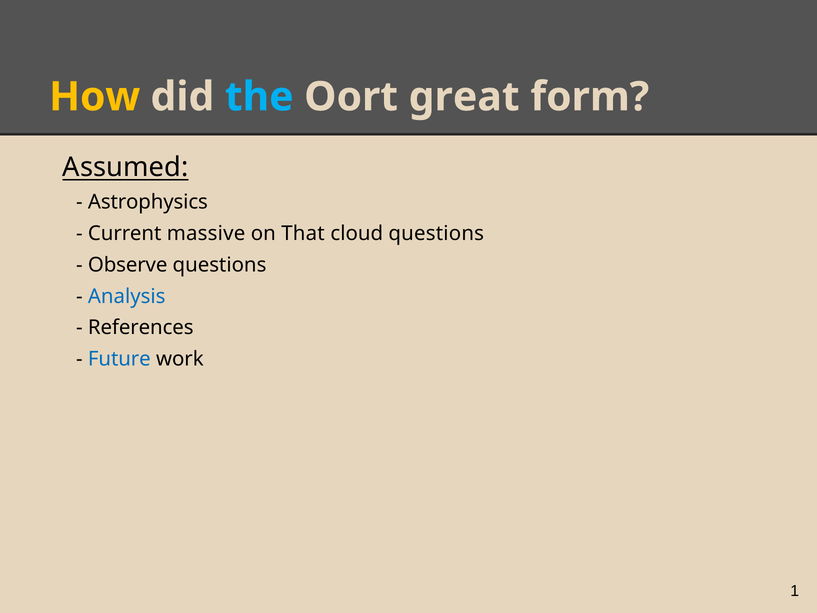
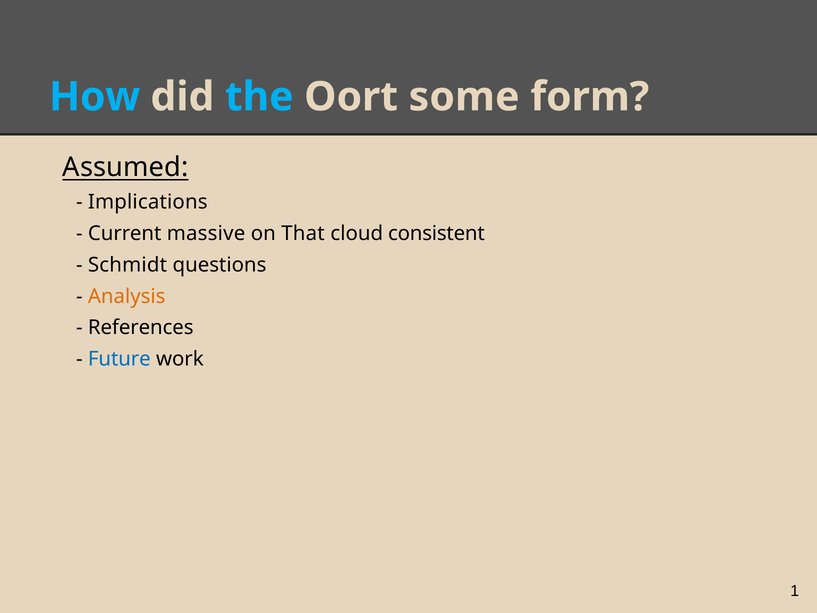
How colour: yellow -> light blue
great: great -> some
Astrophysics: Astrophysics -> Implications
cloud questions: questions -> consistent
Observe: Observe -> Schmidt
Analysis colour: blue -> orange
